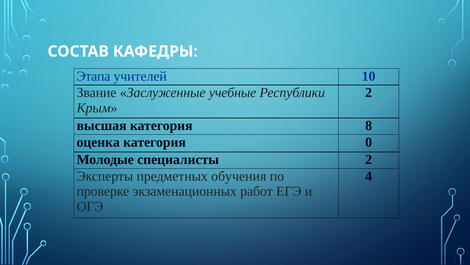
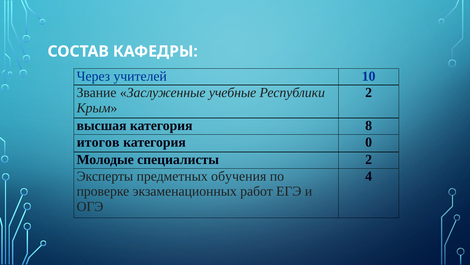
Этапа: Этапа -> Через
оценка: оценка -> итогов
